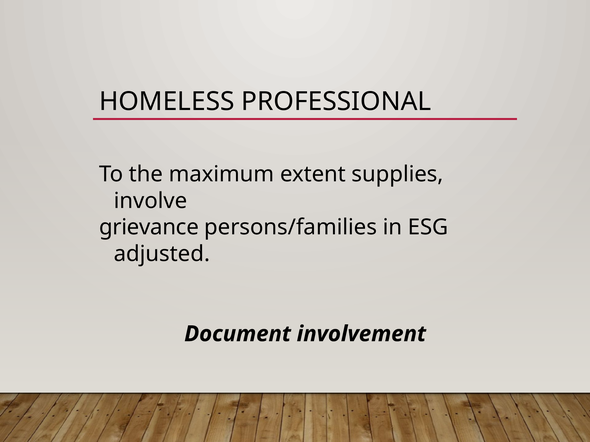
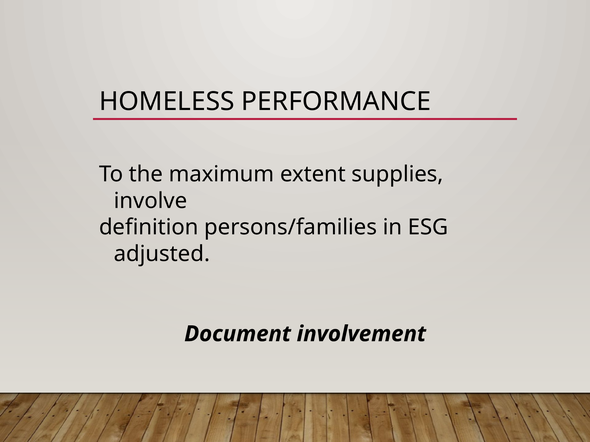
PROFESSIONAL: PROFESSIONAL -> PERFORMANCE
grievance: grievance -> definition
